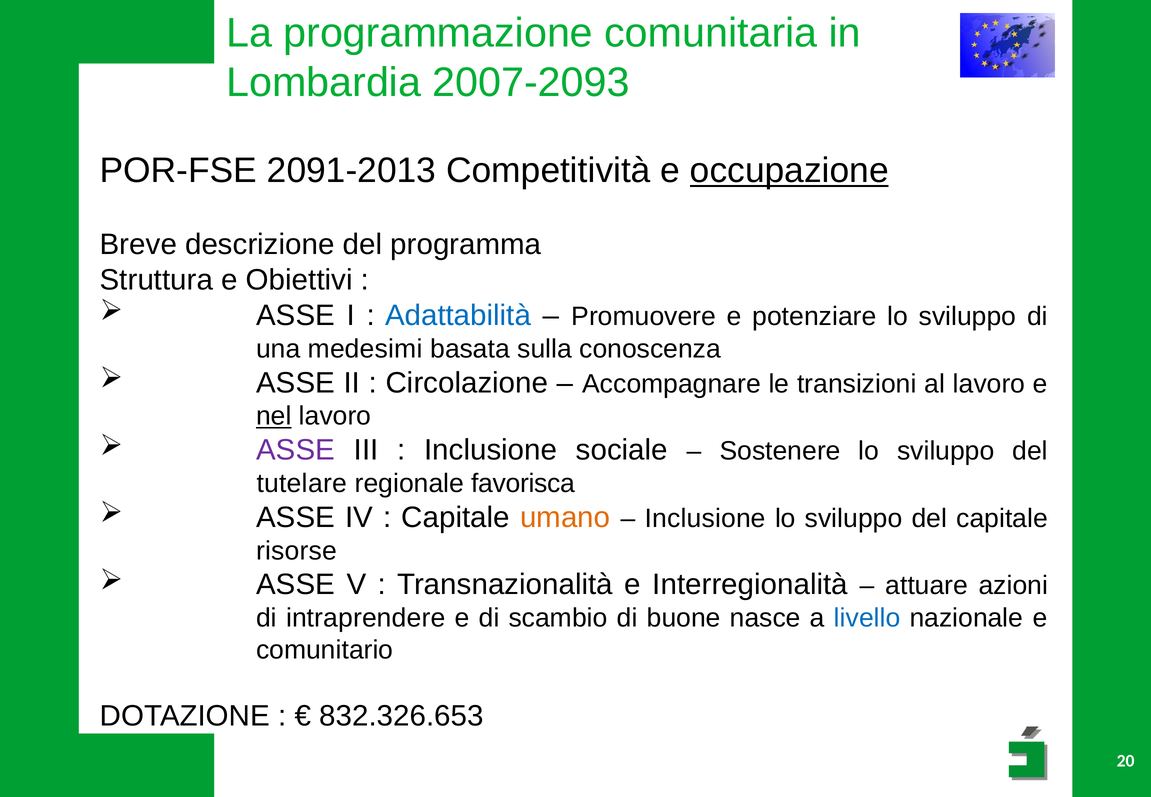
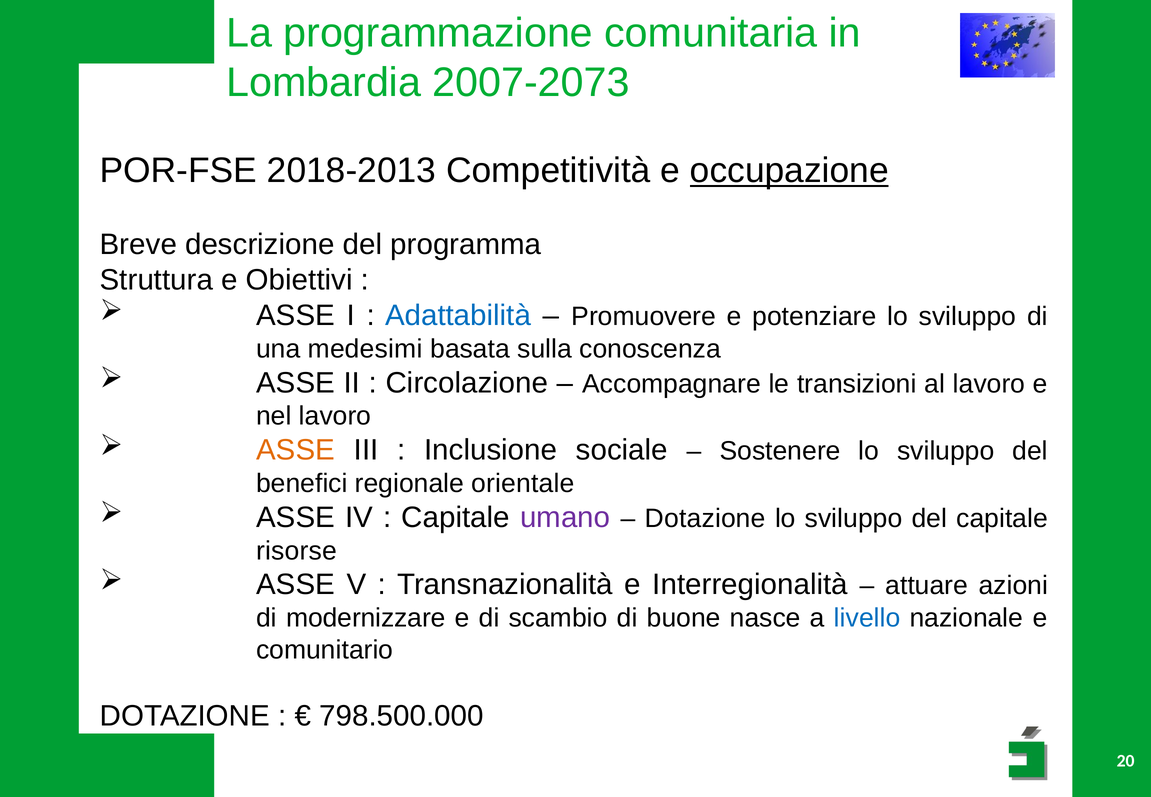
2007-2093: 2007-2093 -> 2007-2073
2091-2013: 2091-2013 -> 2018-2013
nel underline: present -> none
ASSE at (296, 450) colour: purple -> orange
tutelare: tutelare -> benefici
favorisca: favorisca -> orientale
umano colour: orange -> purple
Inclusione at (705, 518): Inclusione -> Dotazione
intraprendere: intraprendere -> modernizzare
832.326.653: 832.326.653 -> 798.500.000
